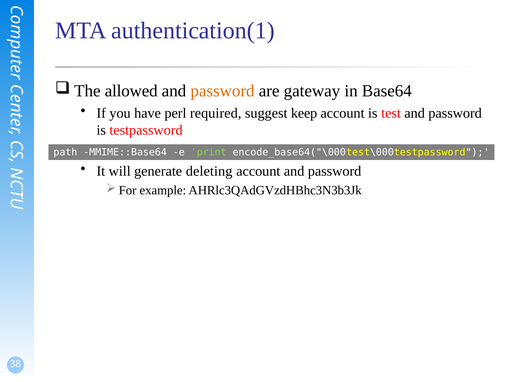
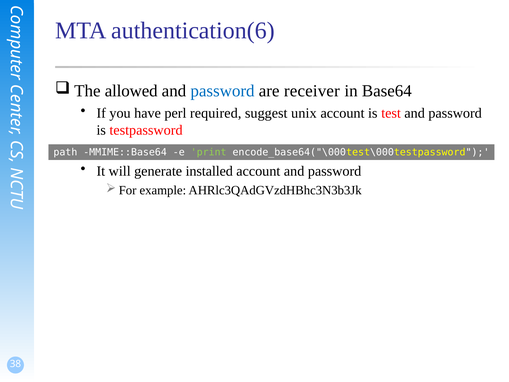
authentication(1: authentication(1 -> authentication(6
password at (223, 91) colour: orange -> blue
gateway: gateway -> receiver
keep: keep -> unix
deleting: deleting -> installed
